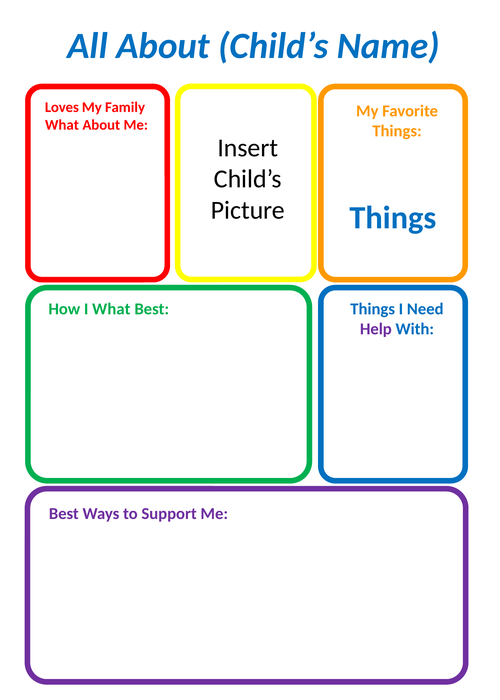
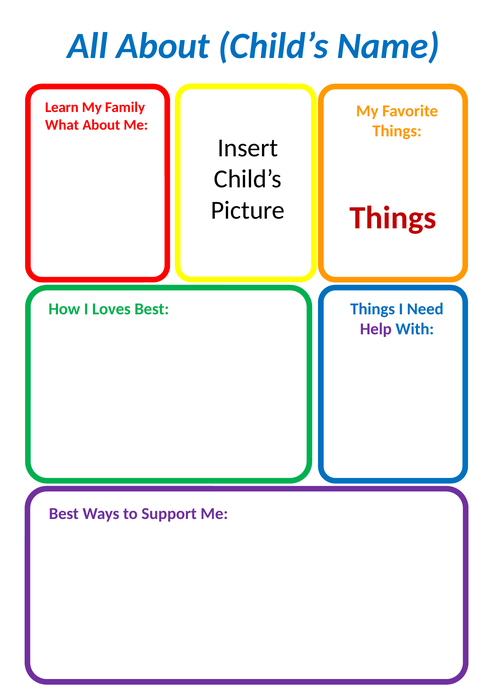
Loves: Loves -> Learn
Things at (393, 218) colour: blue -> red
I What: What -> Loves
